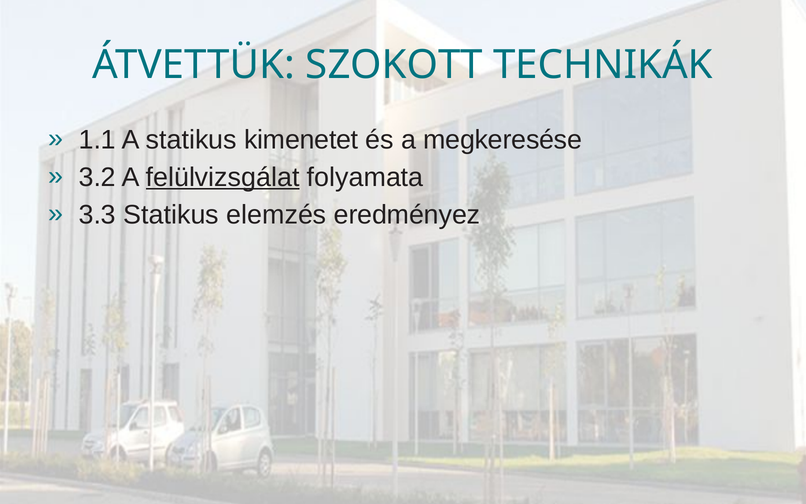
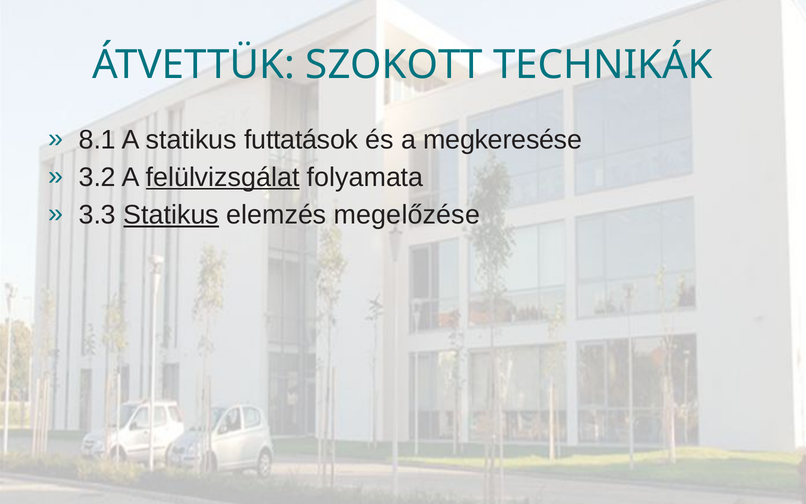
1.1: 1.1 -> 8.1
kimenetet: kimenetet -> futtatások
Statikus at (171, 215) underline: none -> present
eredményez: eredményez -> megelőzése
